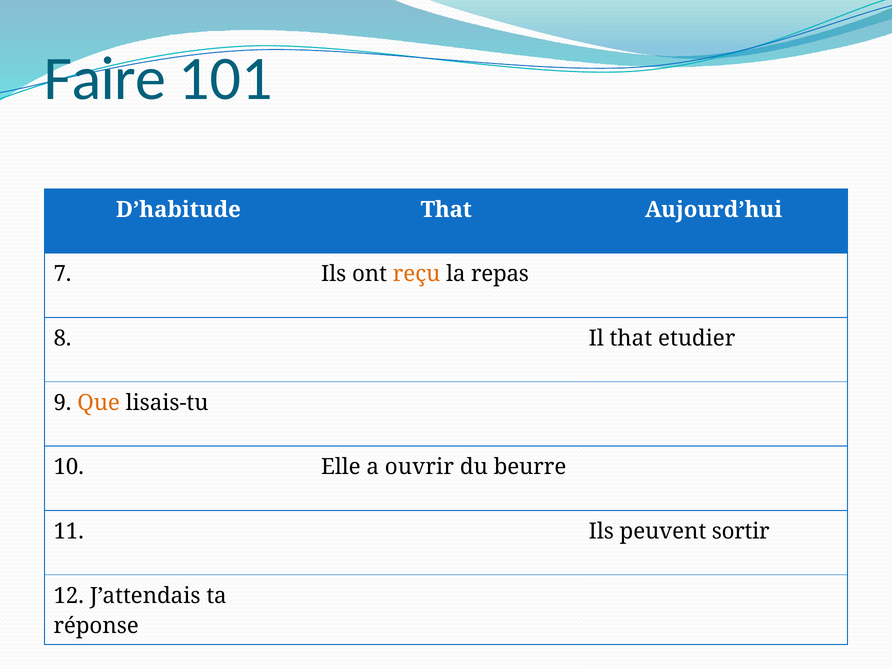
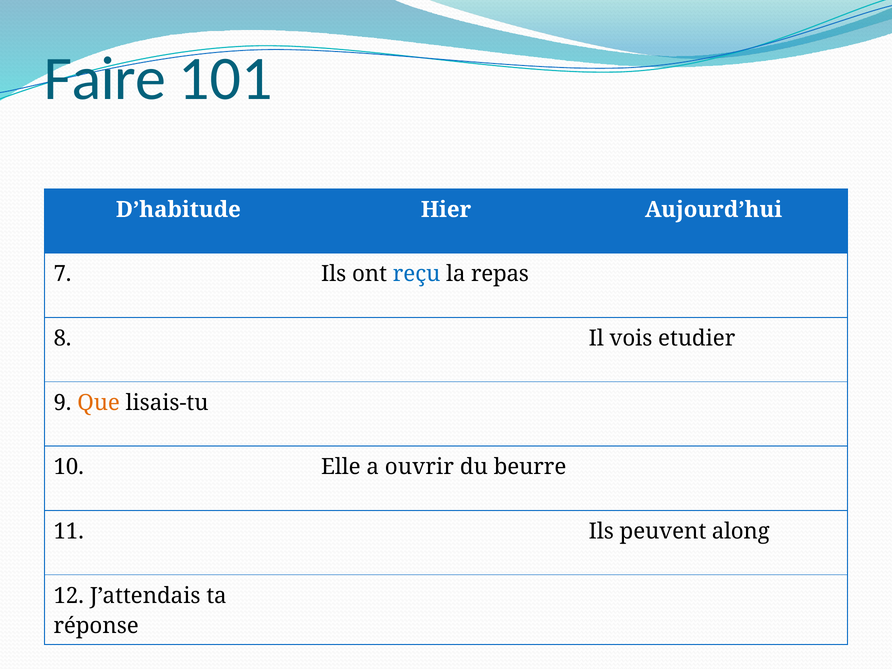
D’habitude That: That -> Hier
reçu colour: orange -> blue
Il that: that -> vois
sortir: sortir -> along
